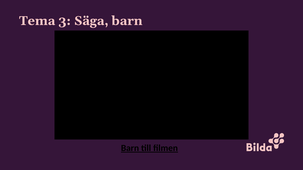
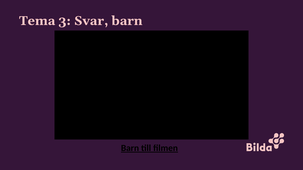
Säga: Säga -> Svar
